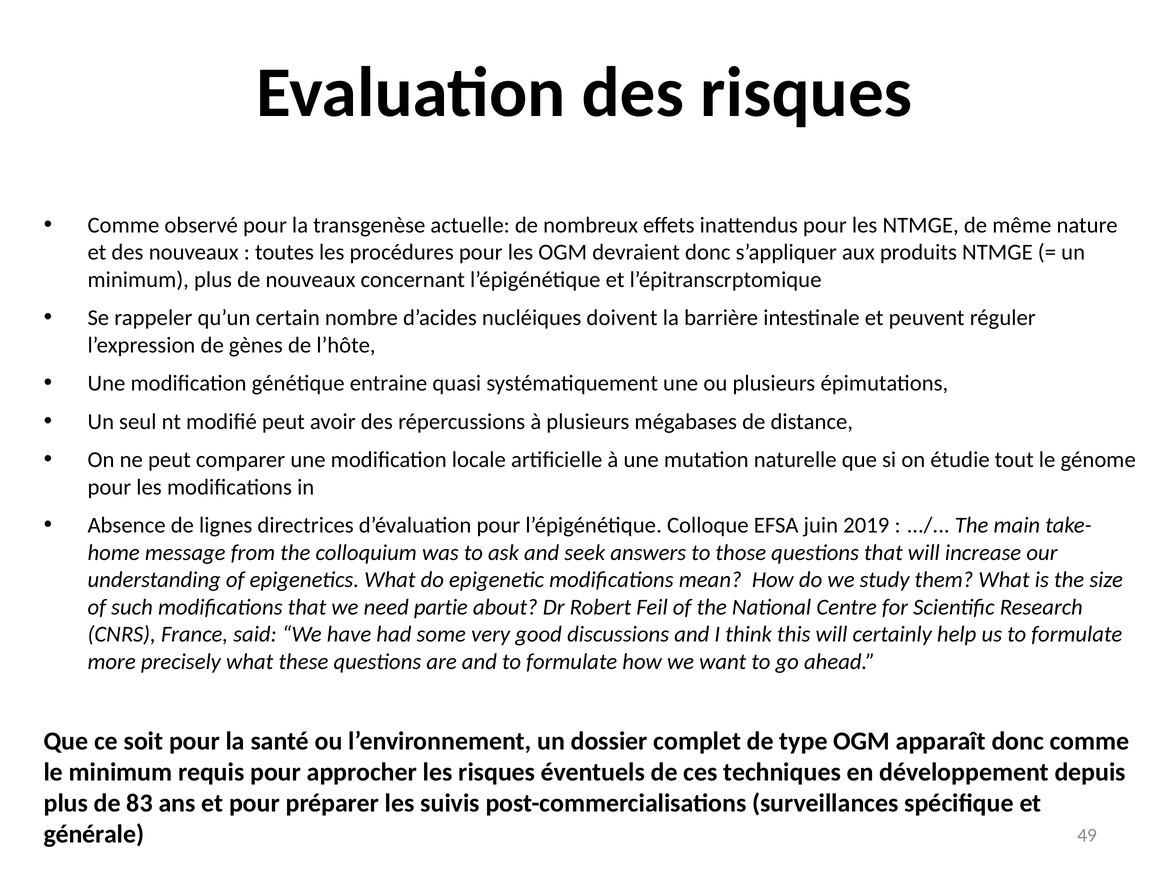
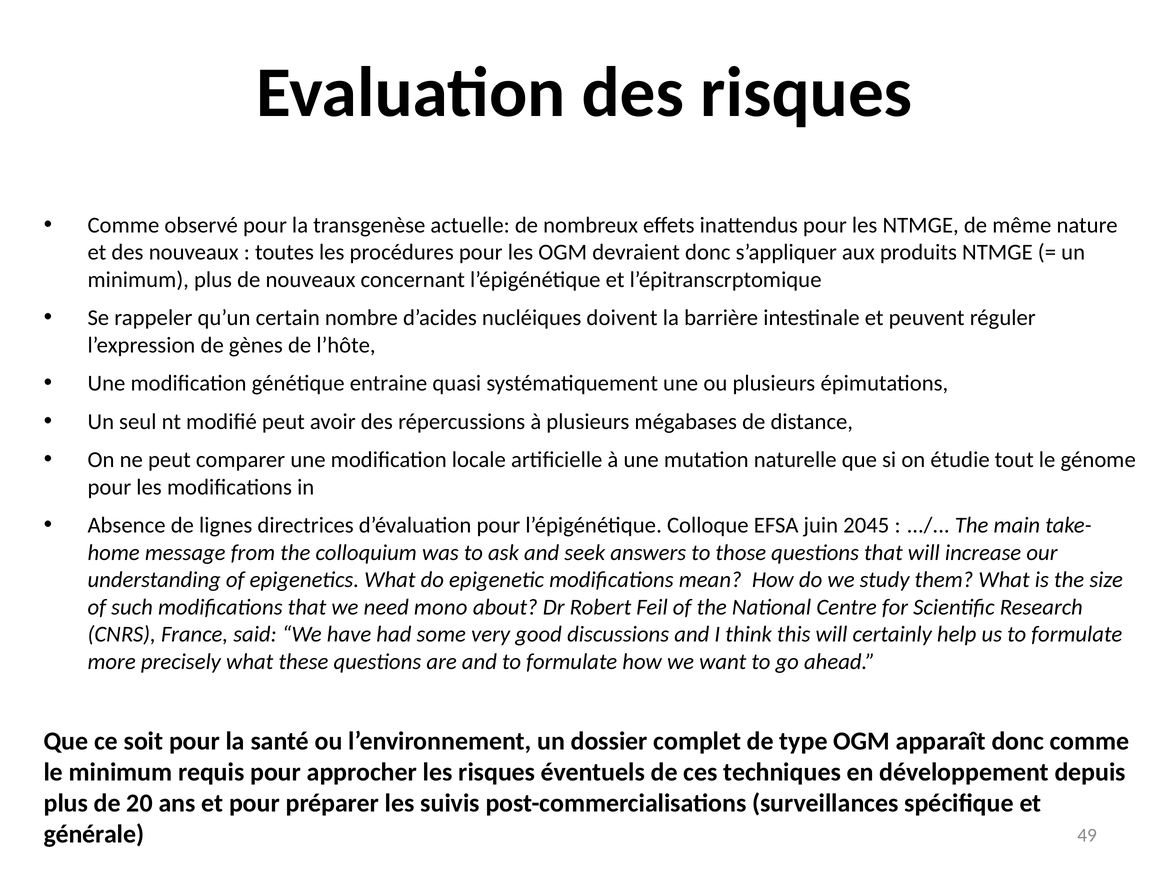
2019: 2019 -> 2045
partie: partie -> mono
83: 83 -> 20
